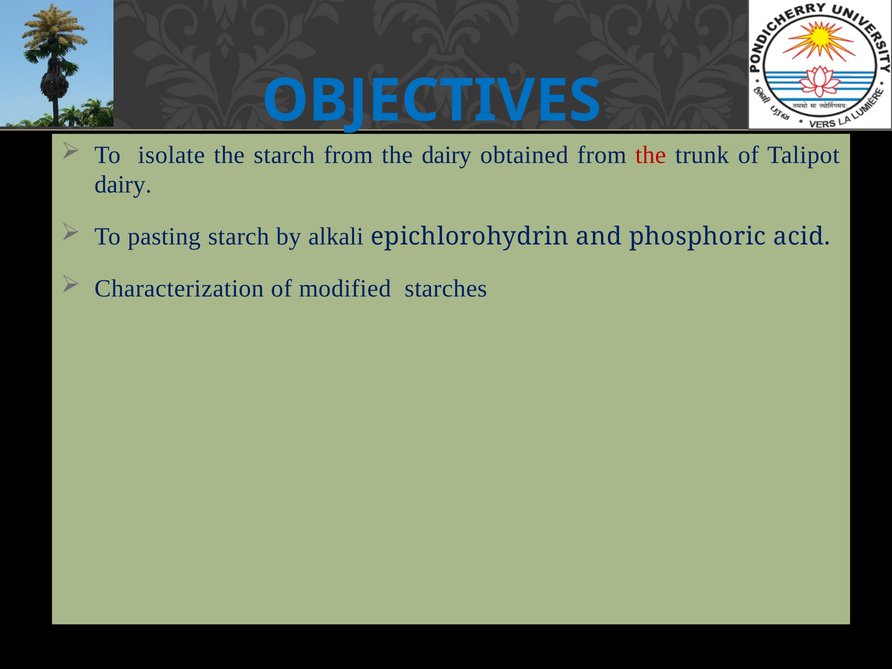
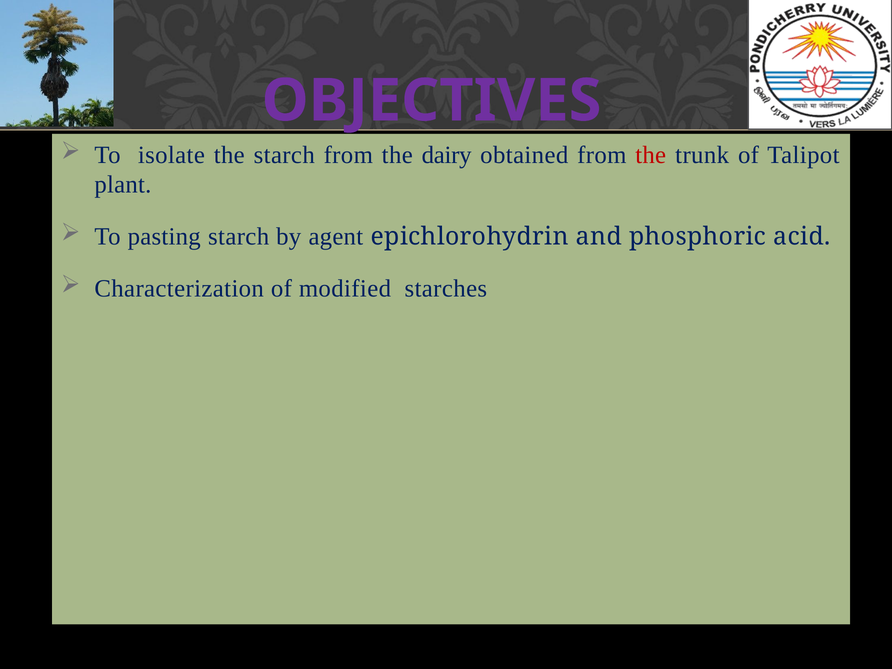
OBJECTIVES colour: blue -> purple
dairy at (123, 185): dairy -> plant
alkali: alkali -> agent
